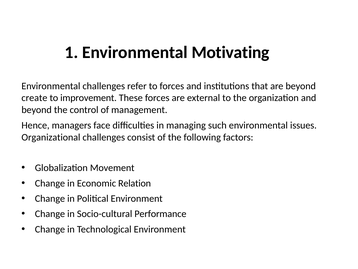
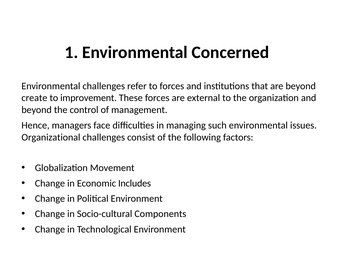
Motivating: Motivating -> Concerned
Relation: Relation -> Includes
Performance: Performance -> Components
